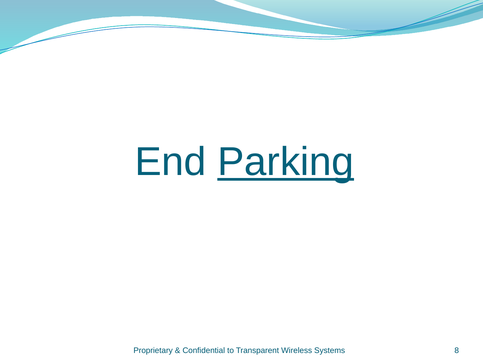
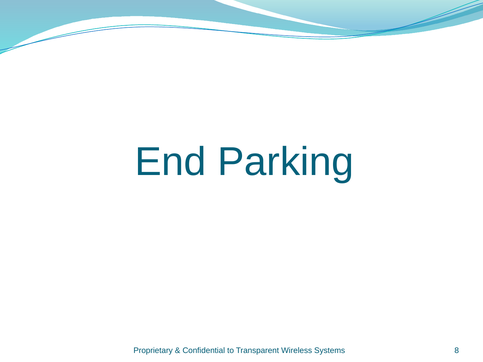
Parking underline: present -> none
